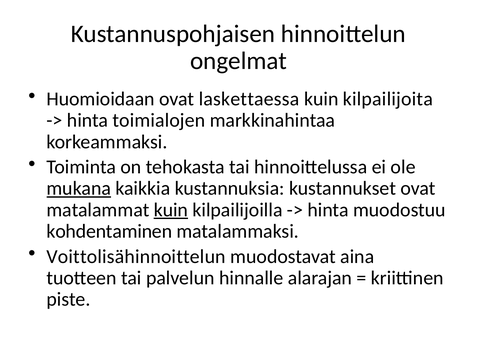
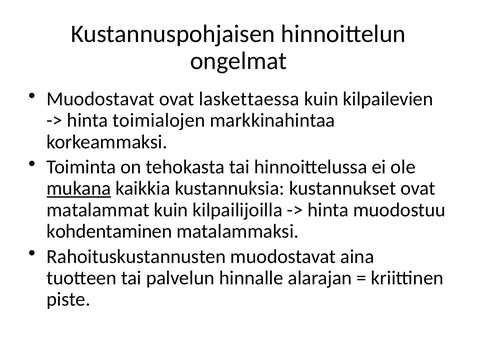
Huomioidaan at (101, 99): Huomioidaan -> Muodostavat
kilpailijoita: kilpailijoita -> kilpailevien
kuin at (171, 210) underline: present -> none
Voittolisähinnoittelun: Voittolisähinnoittelun -> Rahoituskustannusten
